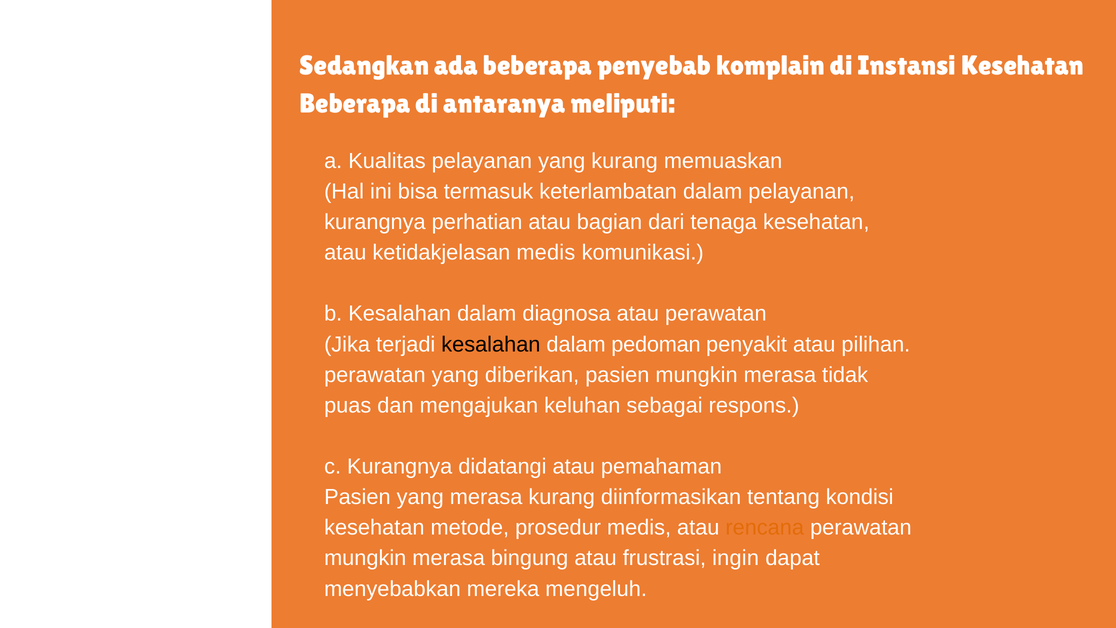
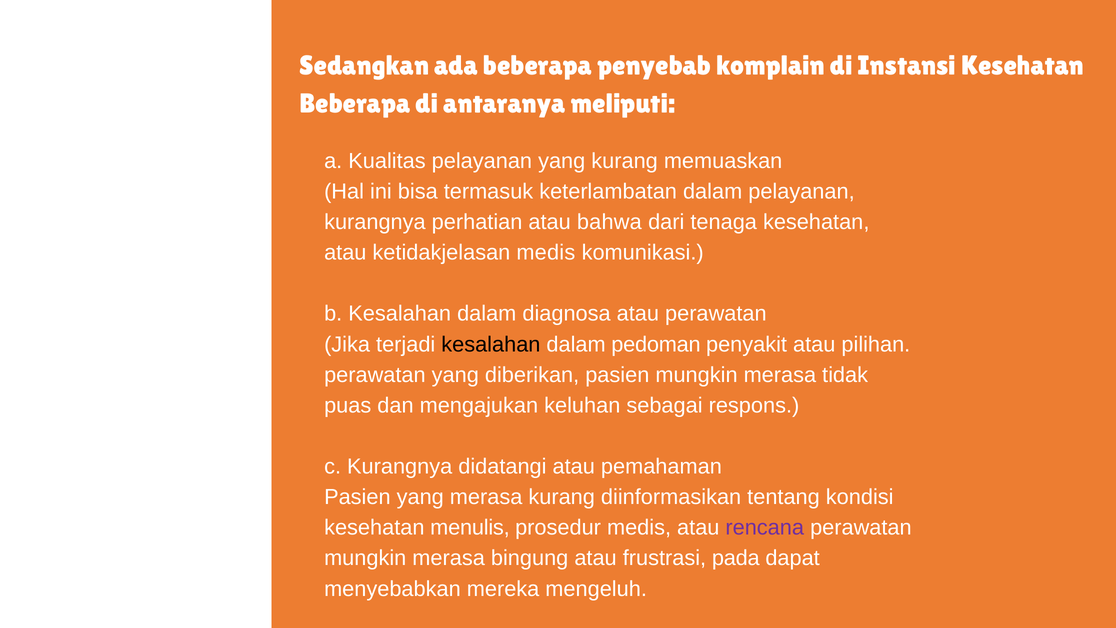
bagian: bagian -> bahwa
metode: metode -> menulis
rencana colour: orange -> purple
ingin: ingin -> pada
